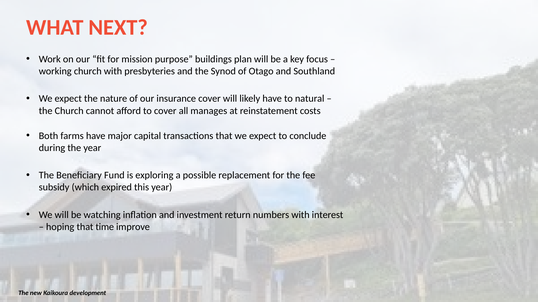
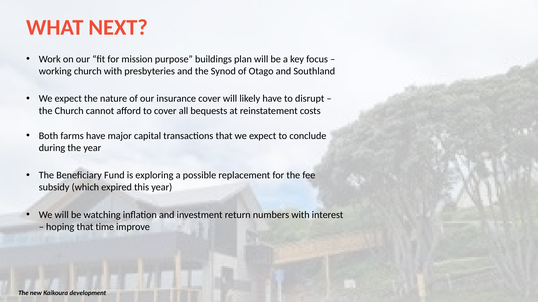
natural: natural -> disrupt
manages: manages -> bequests
